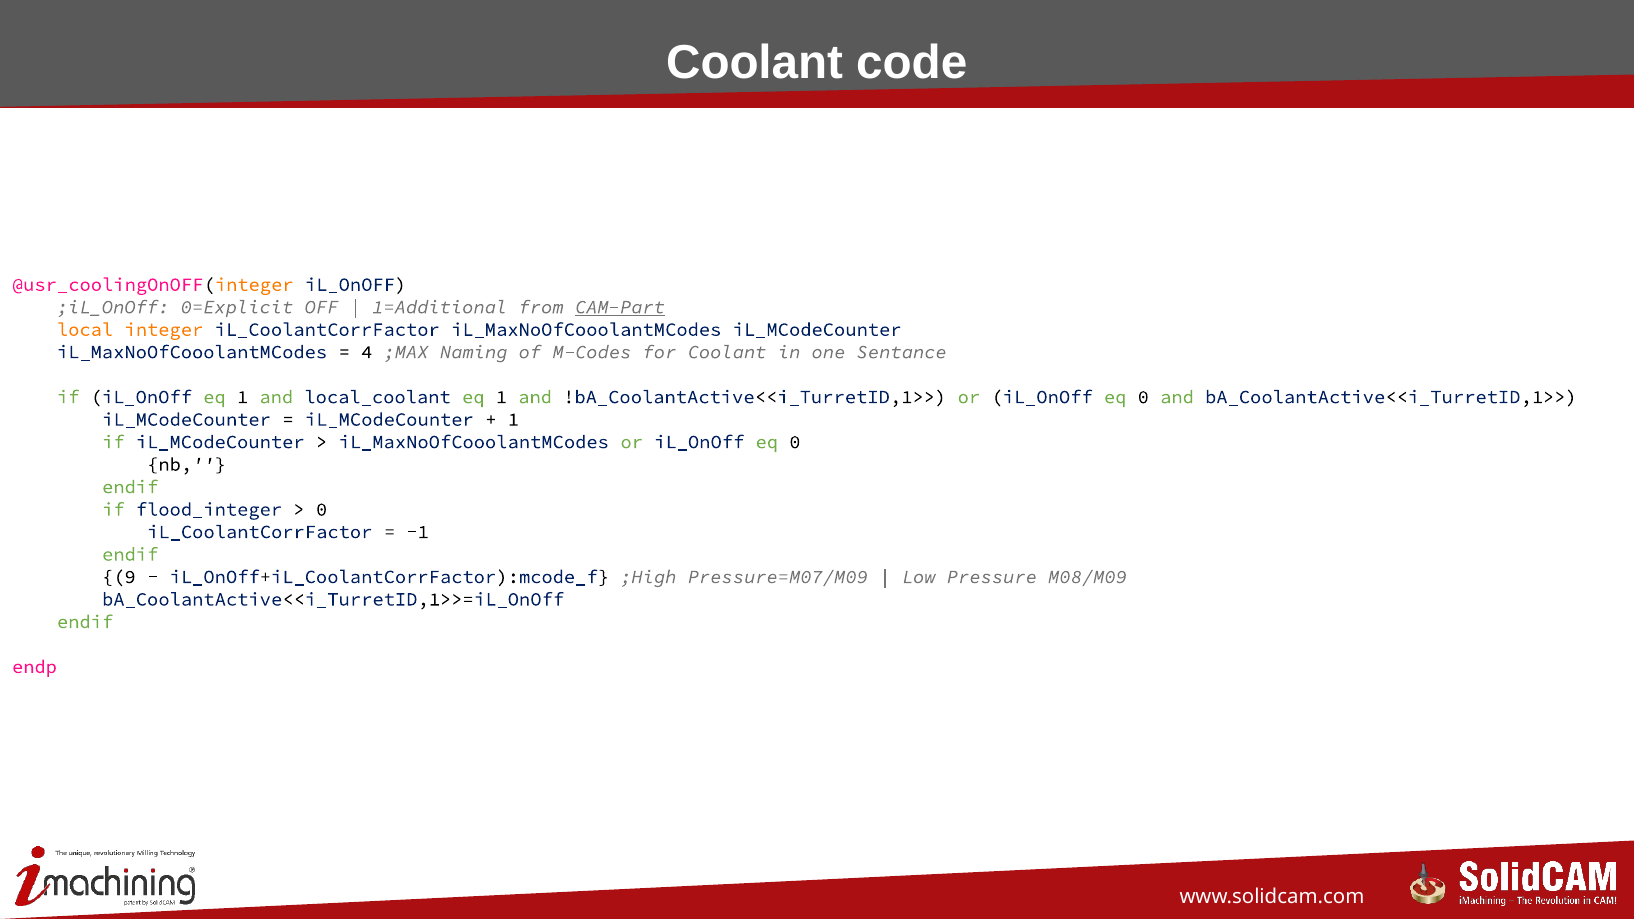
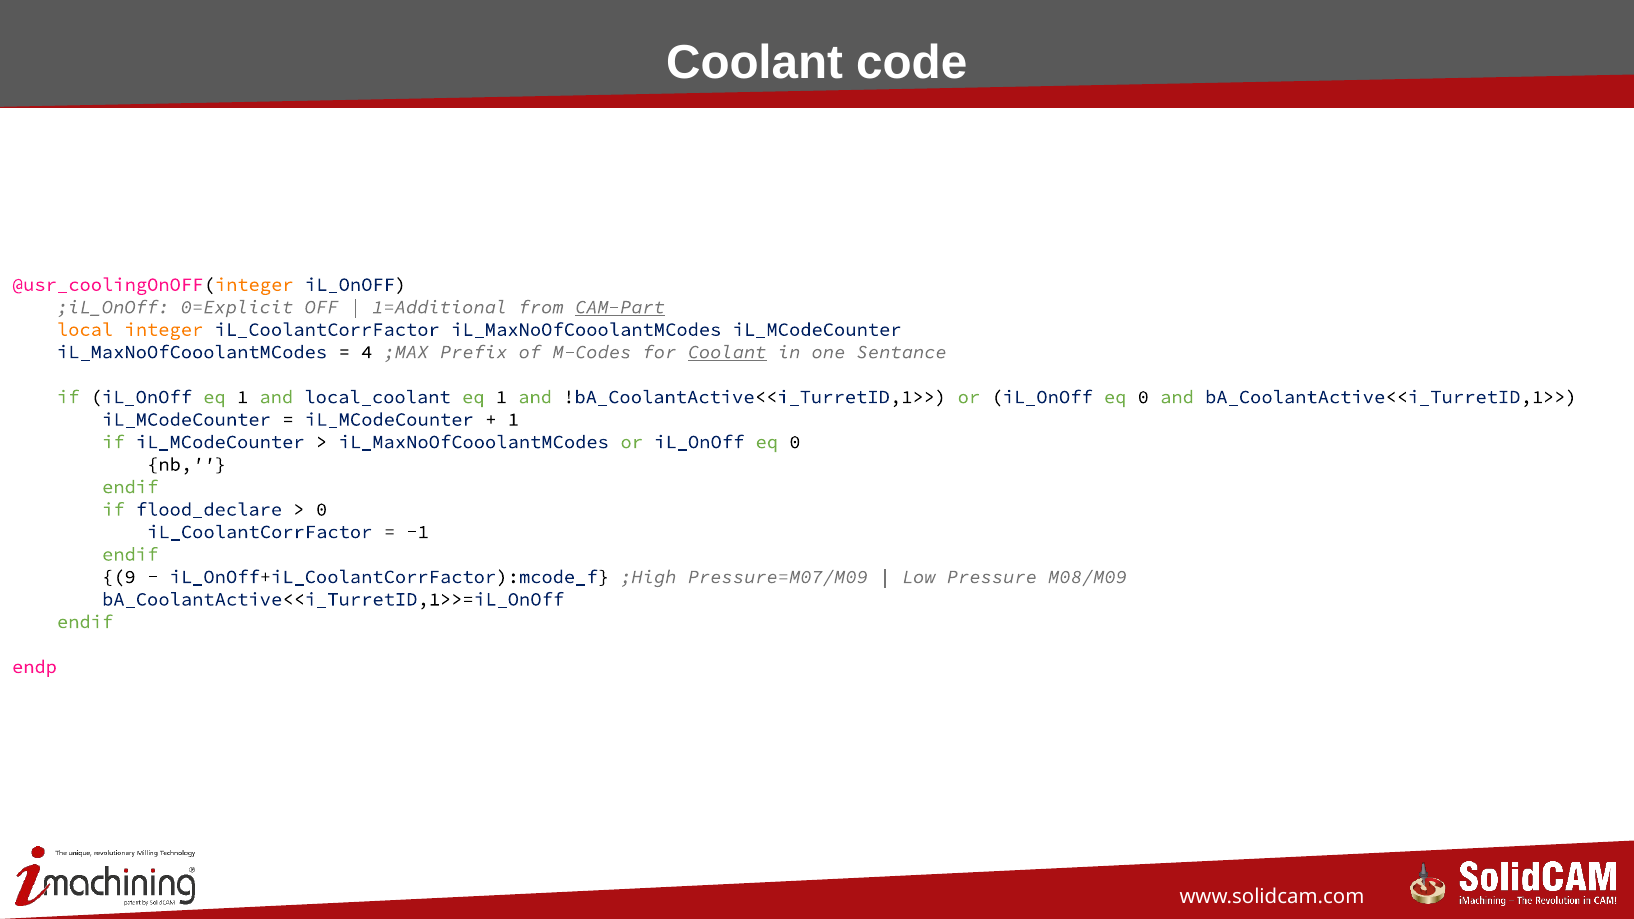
Naming: Naming -> Prefix
Coolant at (727, 352) underline: none -> present
flood_integer: flood_integer -> flood_declare
